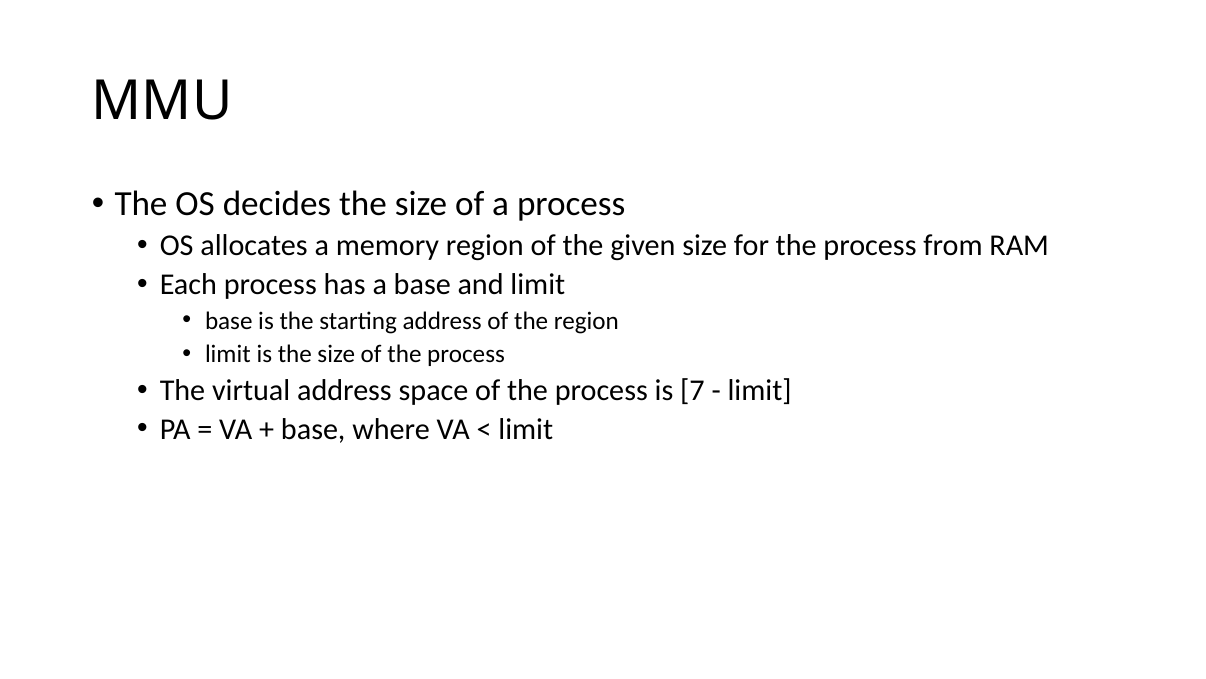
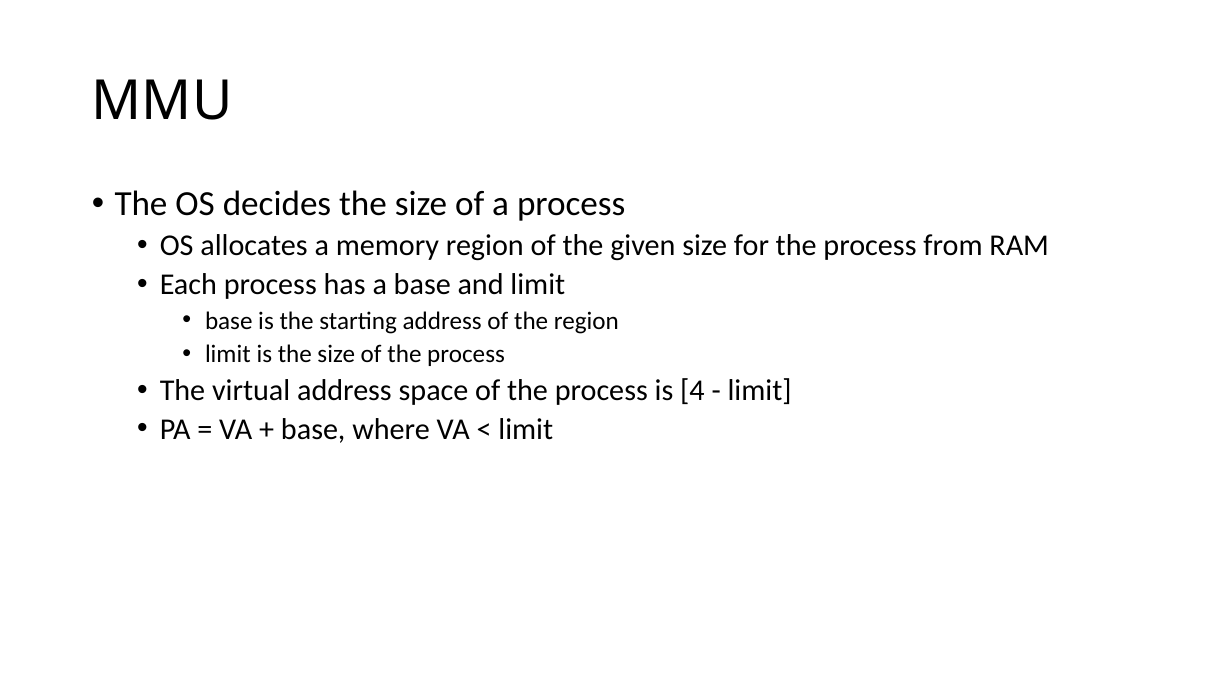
7: 7 -> 4
